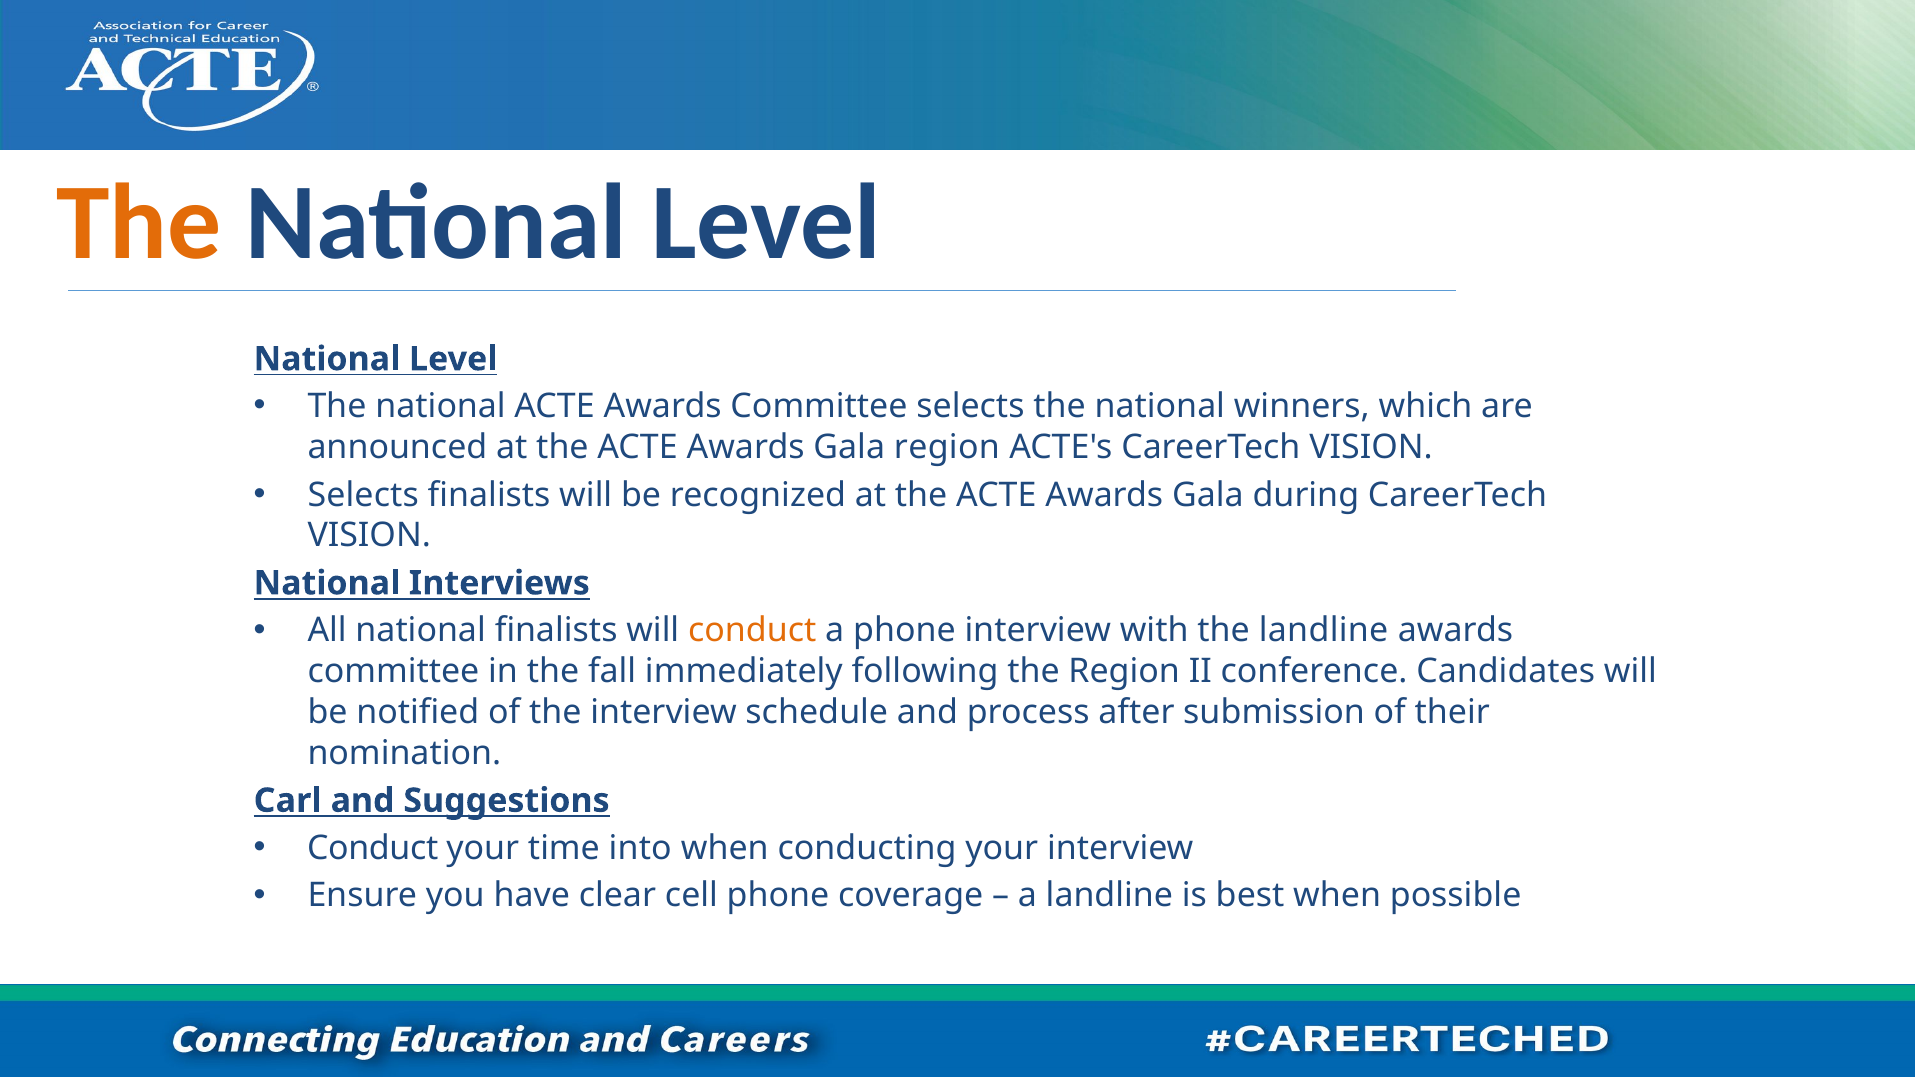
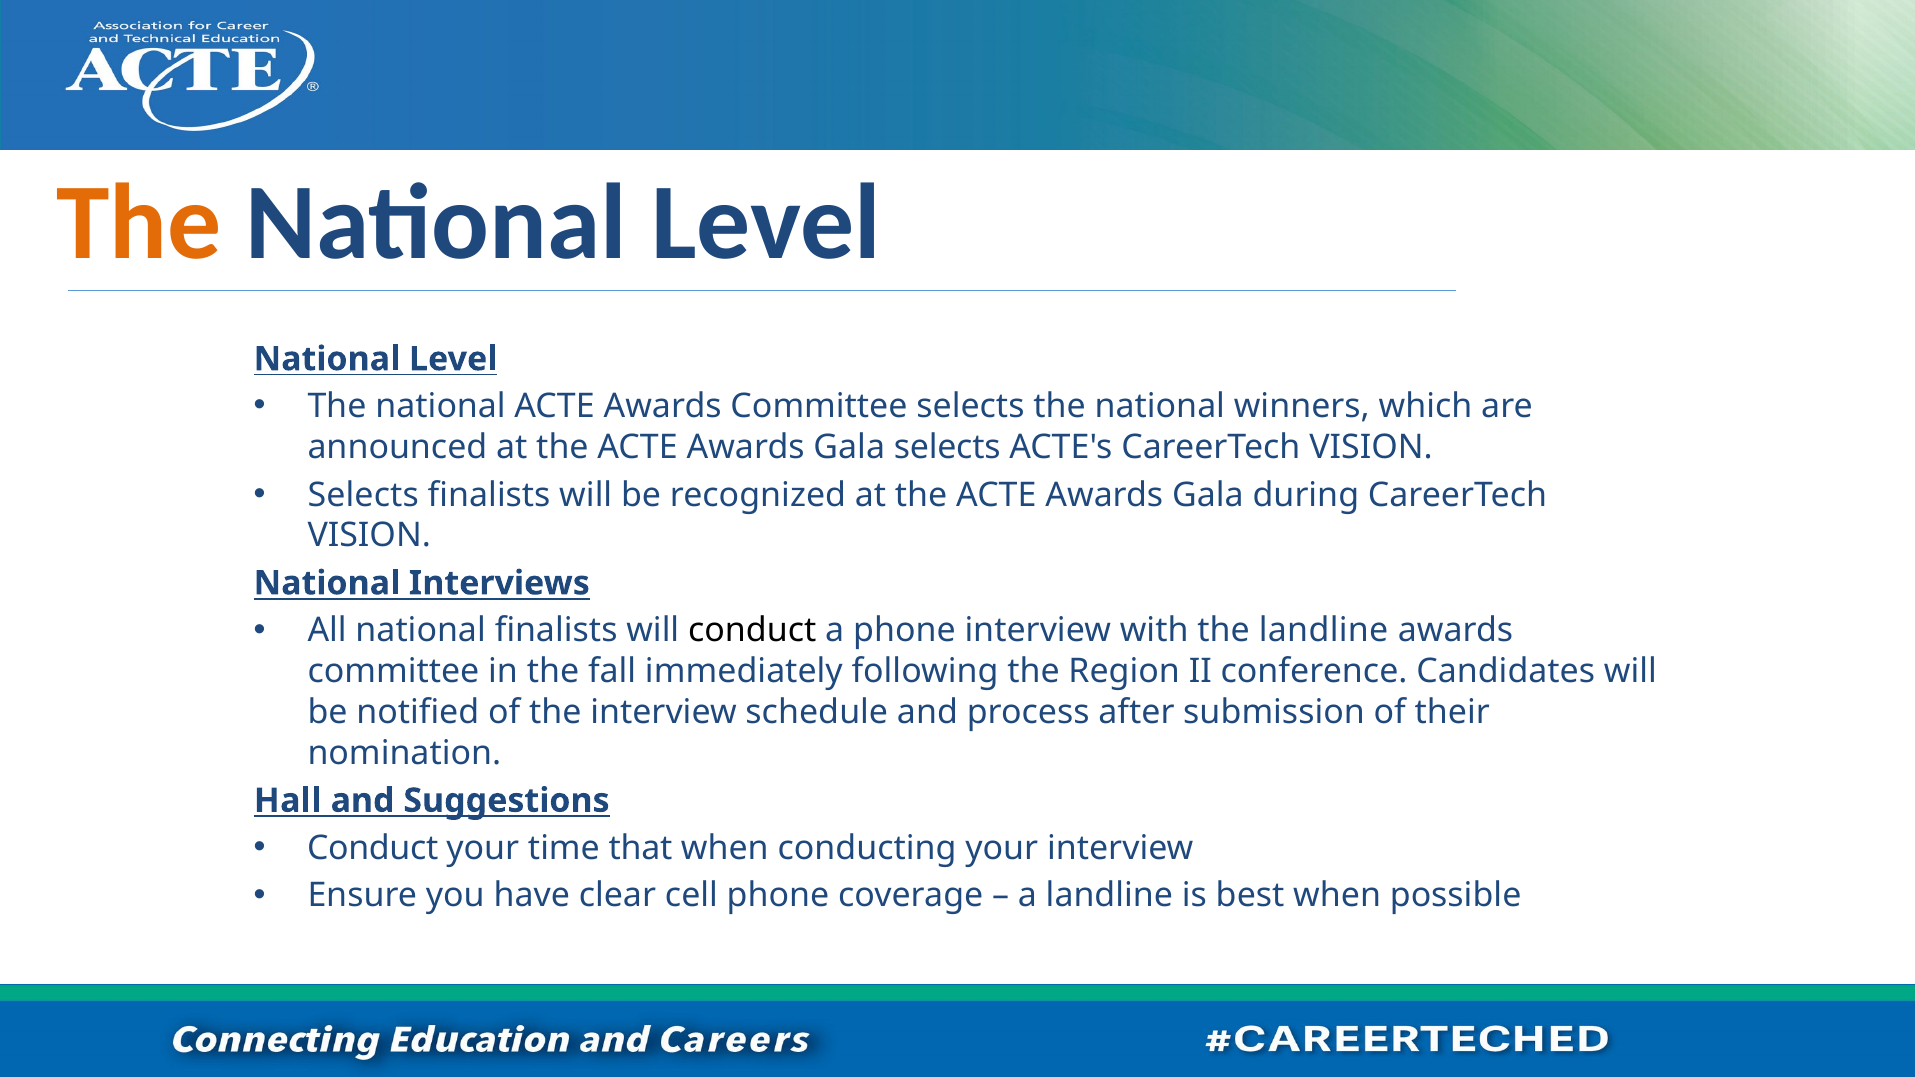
Gala region: region -> selects
conduct at (752, 631) colour: orange -> black
Carl: Carl -> Hall
into: into -> that
